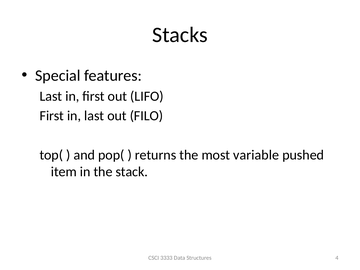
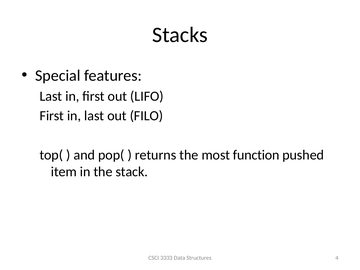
variable: variable -> function
